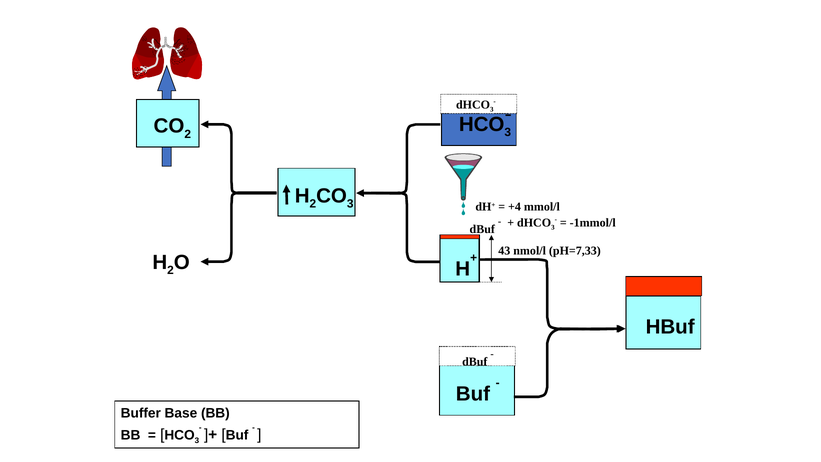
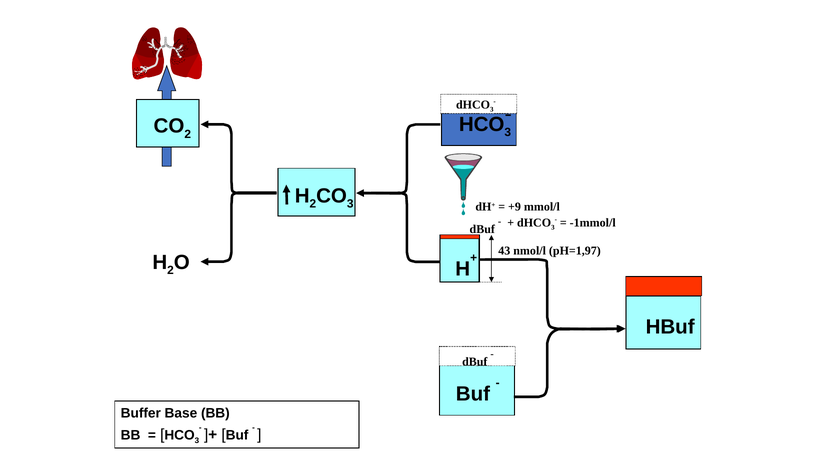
+4: +4 -> +9
pH=7,33: pH=7,33 -> pH=1,97
